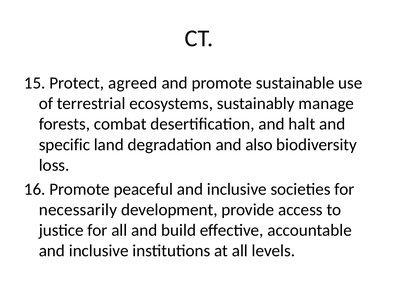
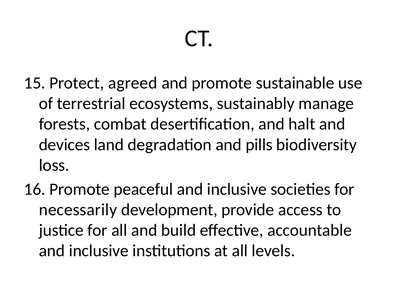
specific: specific -> devices
also: also -> pills
